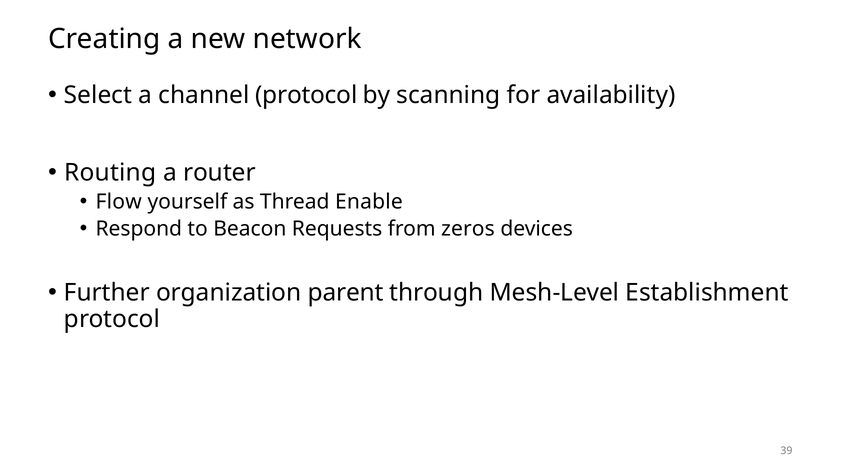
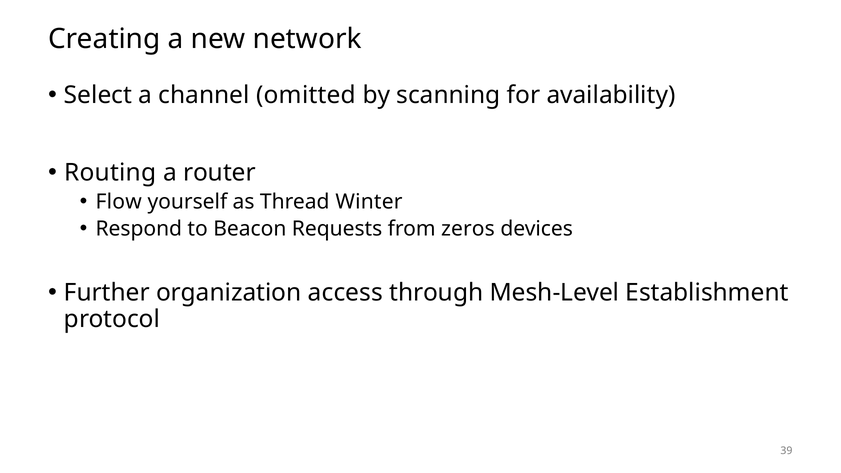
channel protocol: protocol -> omitted
Enable: Enable -> Winter
parent: parent -> access
